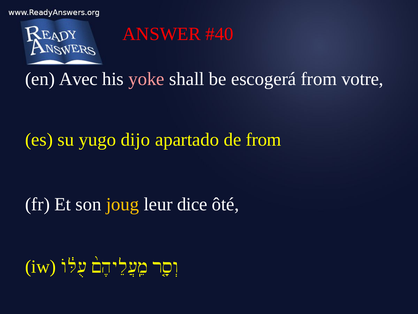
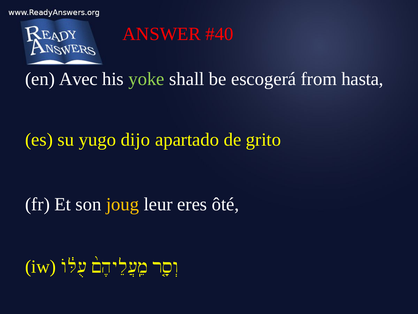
yoke colour: pink -> light green
votre: votre -> hasta
de from: from -> grito
dice: dice -> eres
